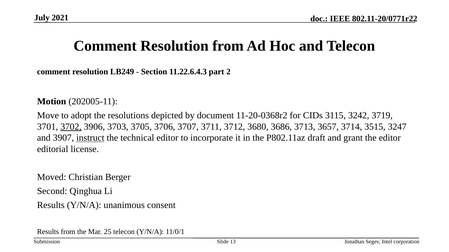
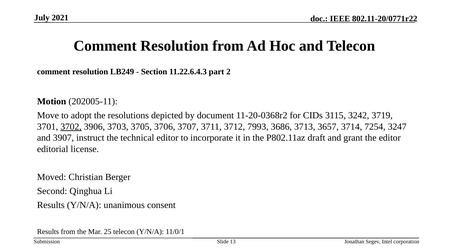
3680: 3680 -> 7993
3515: 3515 -> 7254
instruct underline: present -> none
